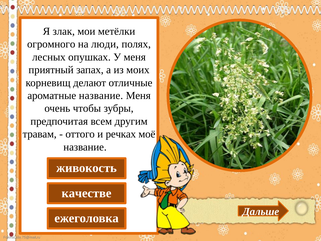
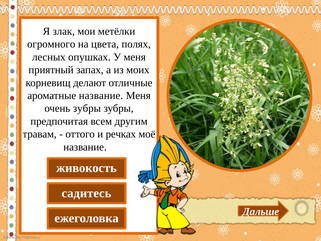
люди: люди -> цвета
очень чтобы: чтобы -> зубры
качестве: качестве -> садитесь
